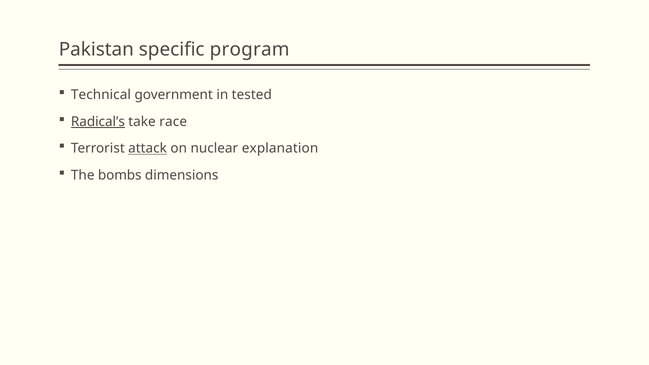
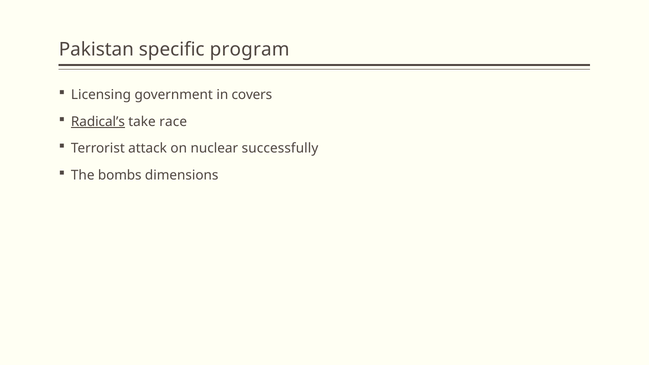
Technical: Technical -> Licensing
tested: tested -> covers
attack underline: present -> none
explanation: explanation -> successfully
